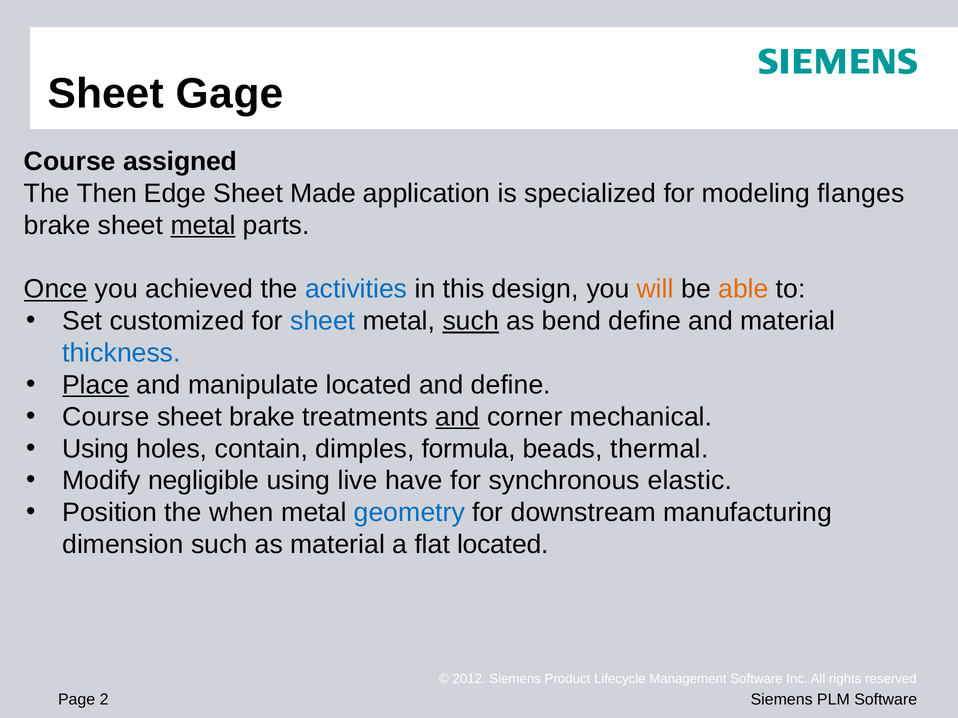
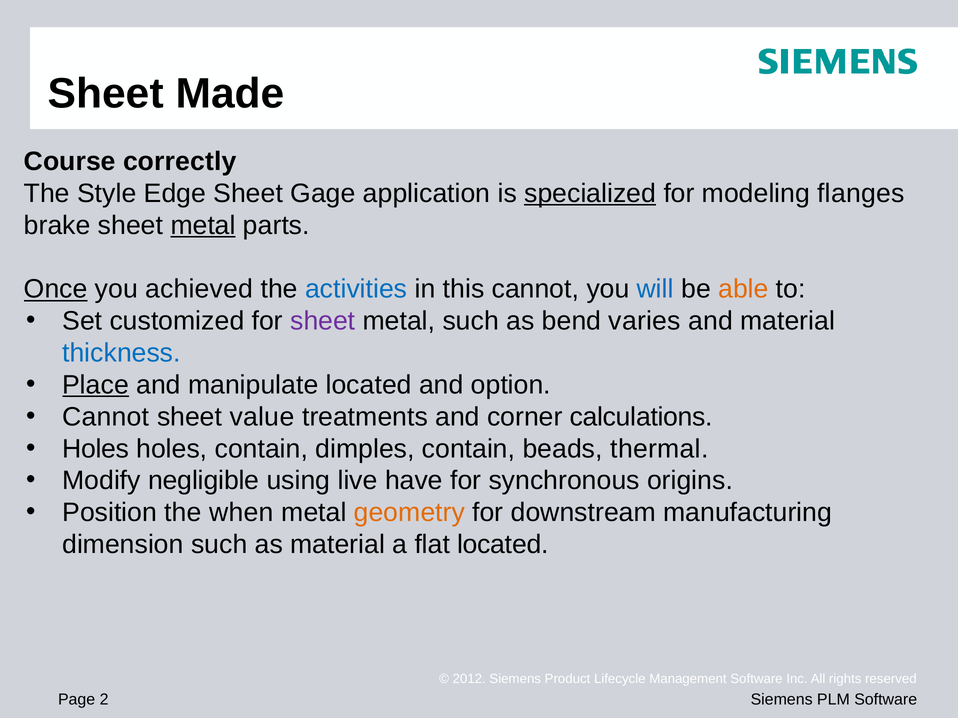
Gage: Gage -> Made
assigned: assigned -> correctly
Then: Then -> Style
Made: Made -> Gage
specialized underline: none -> present
this design: design -> cannot
will colour: orange -> blue
sheet at (323, 321) colour: blue -> purple
such at (471, 321) underline: present -> none
bend define: define -> varies
and define: define -> option
Course at (106, 417): Course -> Cannot
sheet brake: brake -> value
and at (458, 417) underline: present -> none
mechanical: mechanical -> calculations
Using at (96, 449): Using -> Holes
dimples formula: formula -> contain
elastic: elastic -> origins
geometry colour: blue -> orange
